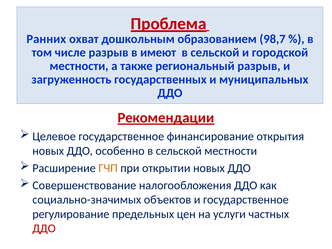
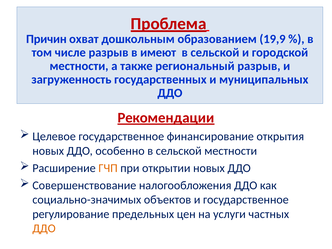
Ранних: Ранних -> Причин
98,7: 98,7 -> 19,9
ДДО at (44, 228) colour: red -> orange
